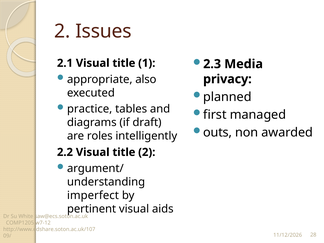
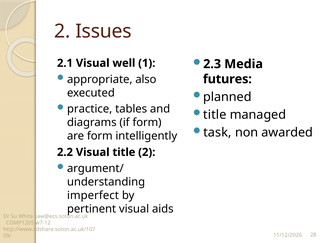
2.1 Visual title: title -> well
privacy: privacy -> futures
first at (215, 115): first -> title
if draft: draft -> form
outs: outs -> task
are roles: roles -> form
